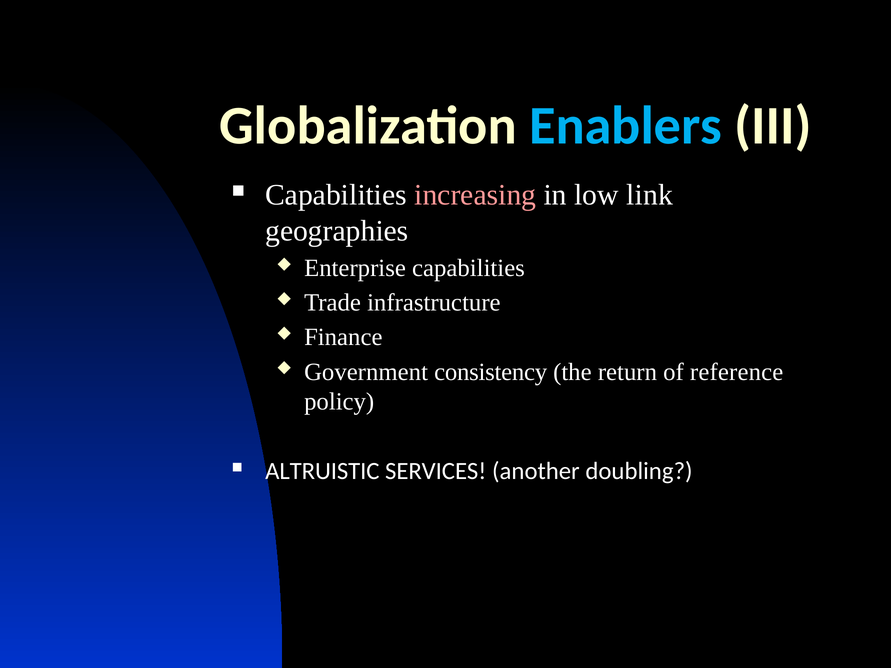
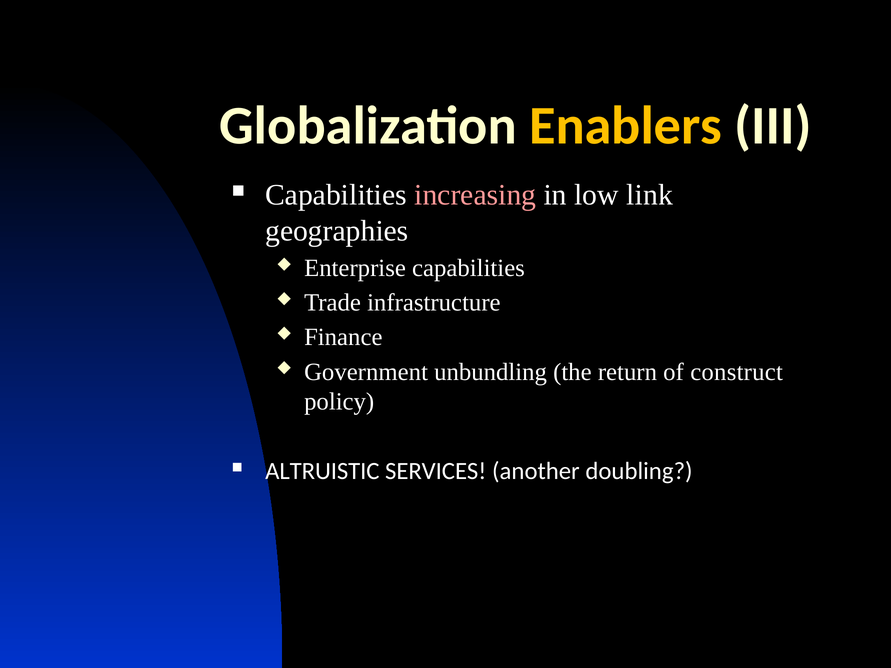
Enablers colour: light blue -> yellow
consistency: consistency -> unbundling
reference: reference -> construct
